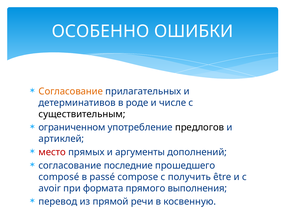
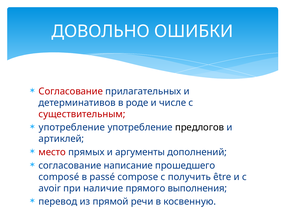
ОСОБЕННО: ОСОБЕННО -> ДОВОЛЬНО
Согласование at (71, 91) colour: orange -> red
существительным colour: black -> red
ограниченном at (72, 127): ограниченном -> употребление
последние: последние -> написание
формата: формата -> наличие
